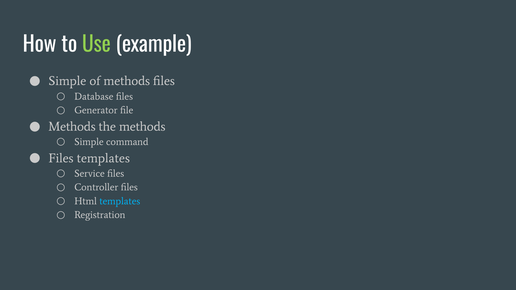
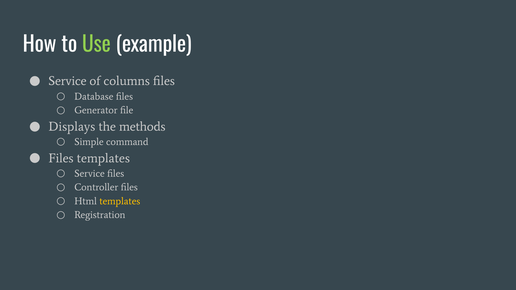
Simple at (67, 81): Simple -> Service
of methods: methods -> columns
Methods at (72, 127): Methods -> Displays
templates at (120, 201) colour: light blue -> yellow
